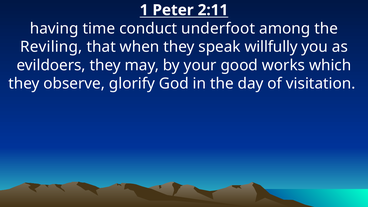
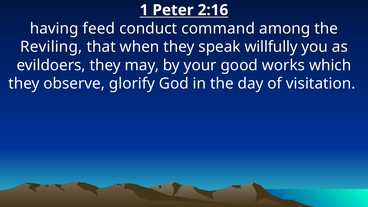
2:11: 2:11 -> 2:16
time: time -> feed
underfoot: underfoot -> command
